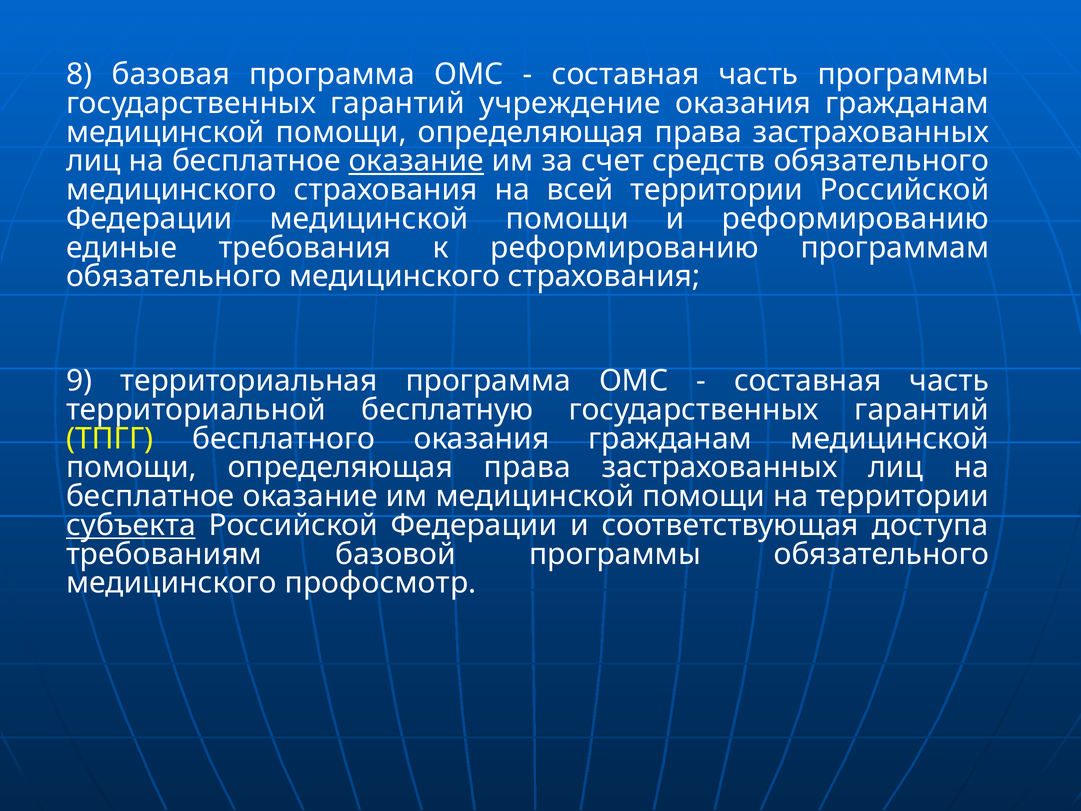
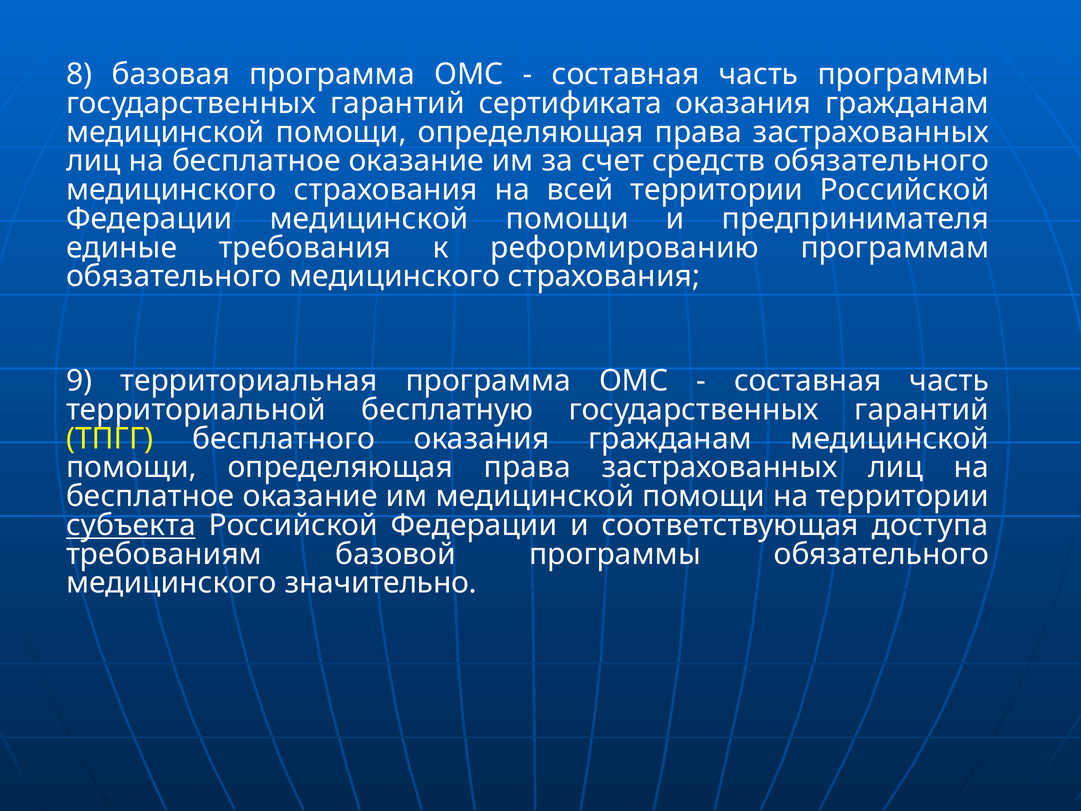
учреждение: учреждение -> сертификата
оказание at (416, 161) underline: present -> none
и реформированию: реформированию -> предпринимателя
профосмотр: профосмотр -> значительно
